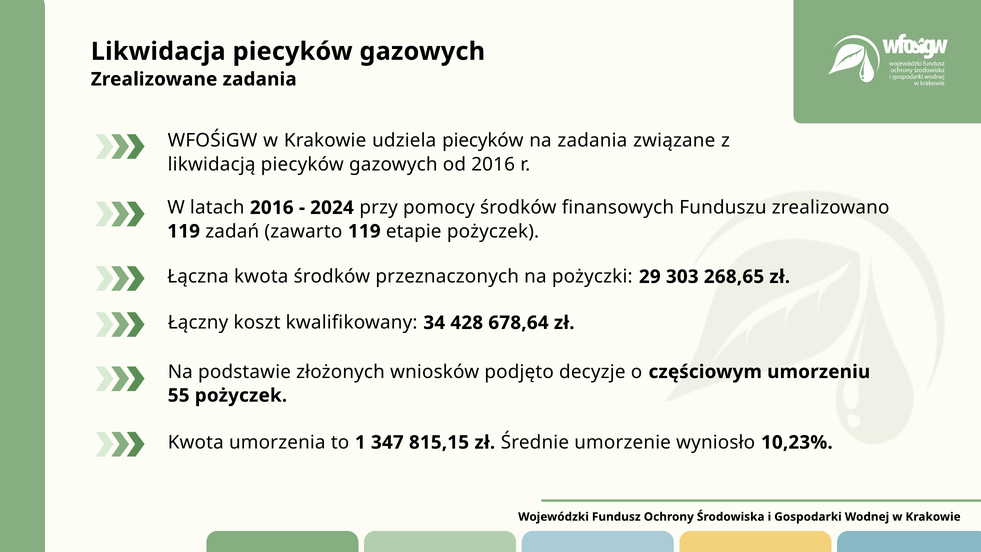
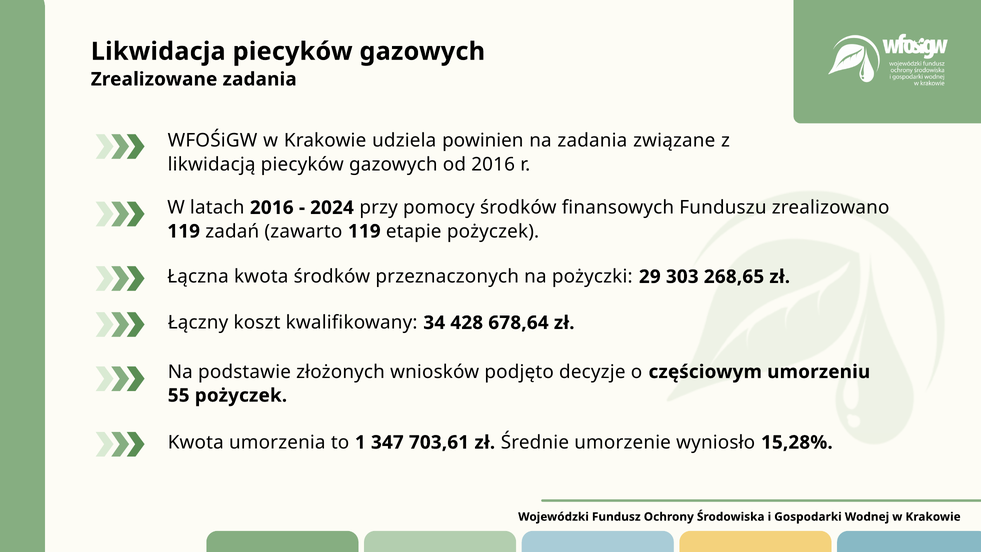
udziela piecyków: piecyków -> powinien
815,15: 815,15 -> 703,61
10,23%: 10,23% -> 15,28%
